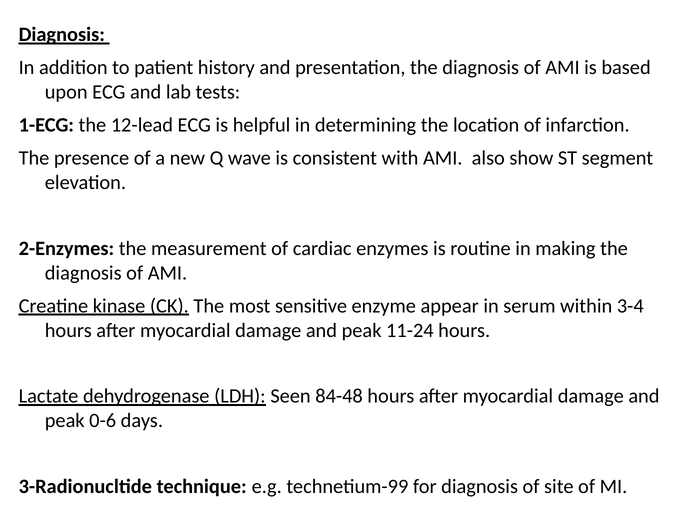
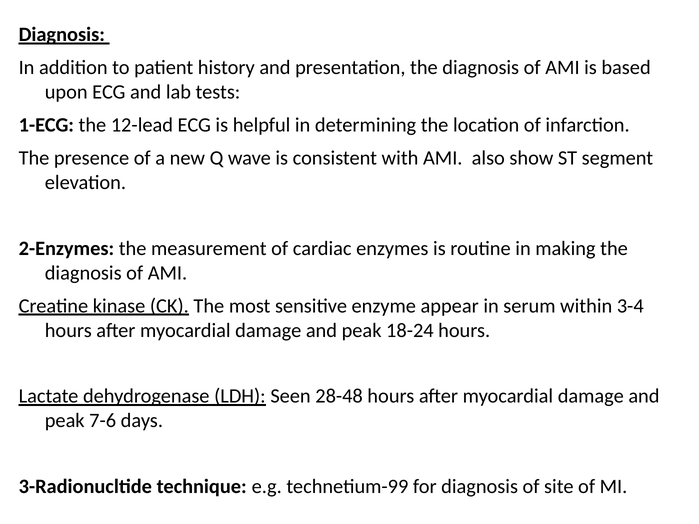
11-24: 11-24 -> 18-24
84-48: 84-48 -> 28-48
0-6: 0-6 -> 7-6
